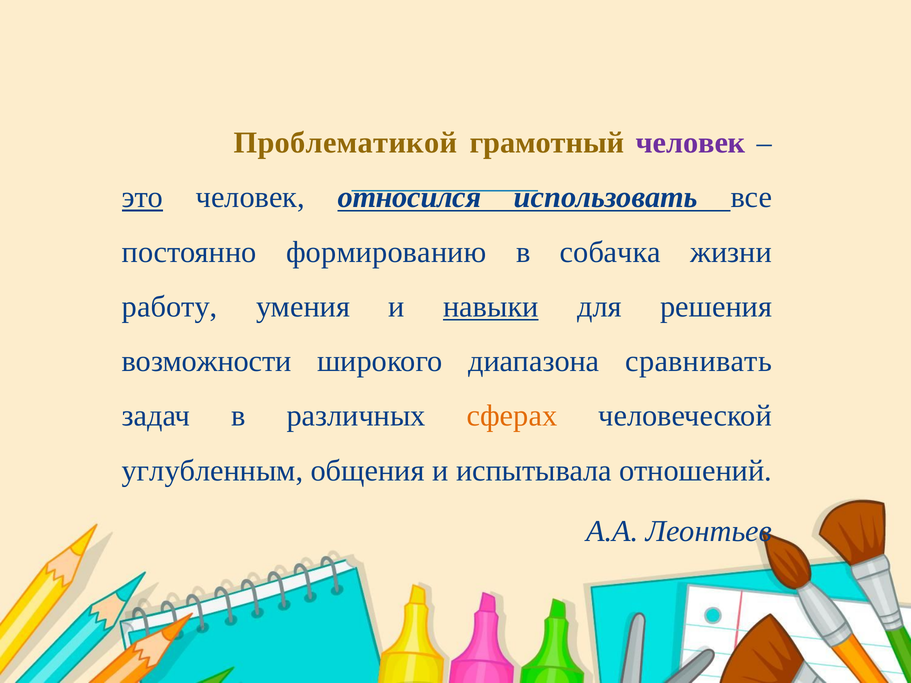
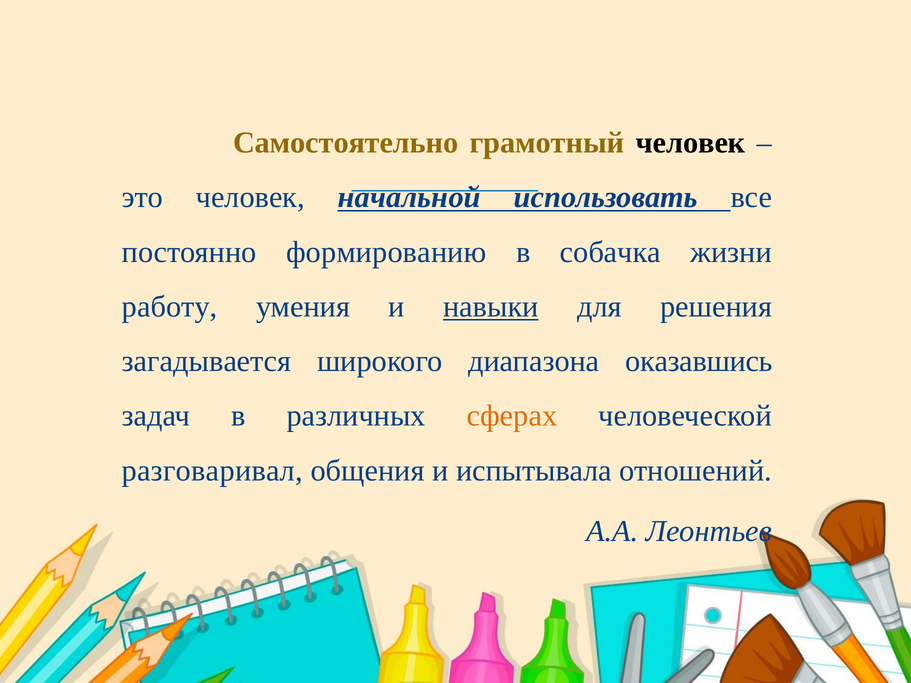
Проблематикой: Проблематикой -> Самостоятельно
человек at (691, 143) colour: purple -> black
это underline: present -> none
относился: относился -> начальной
возможности: возможности -> загадывается
сравнивать: сравнивать -> оказавшись
углубленным: углубленным -> разговаривал
